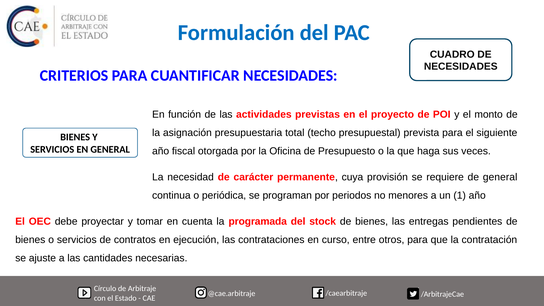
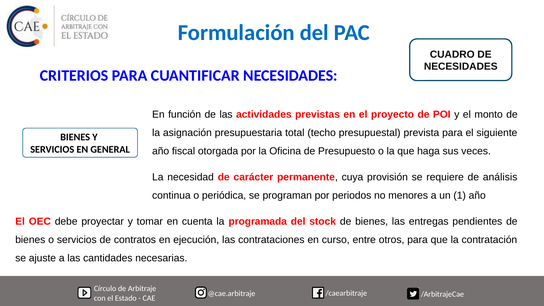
de general: general -> análisis
